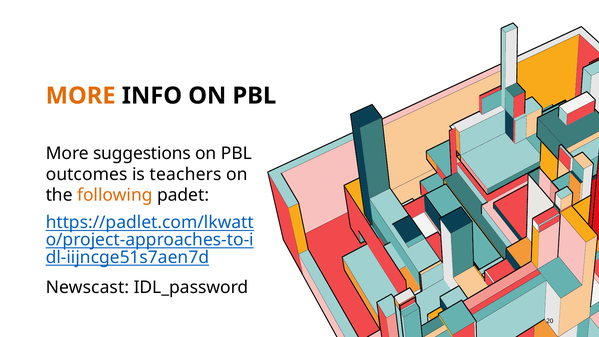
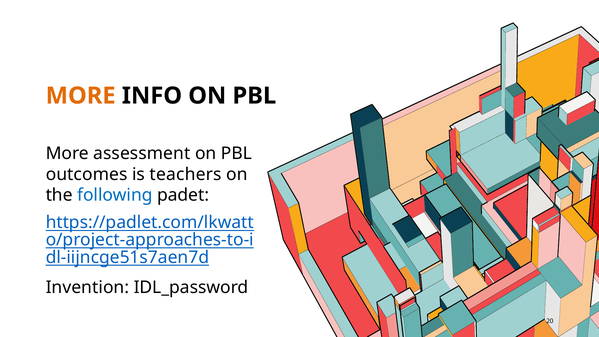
suggestions: suggestions -> assessment
following colour: orange -> blue
Newscast: Newscast -> Invention
